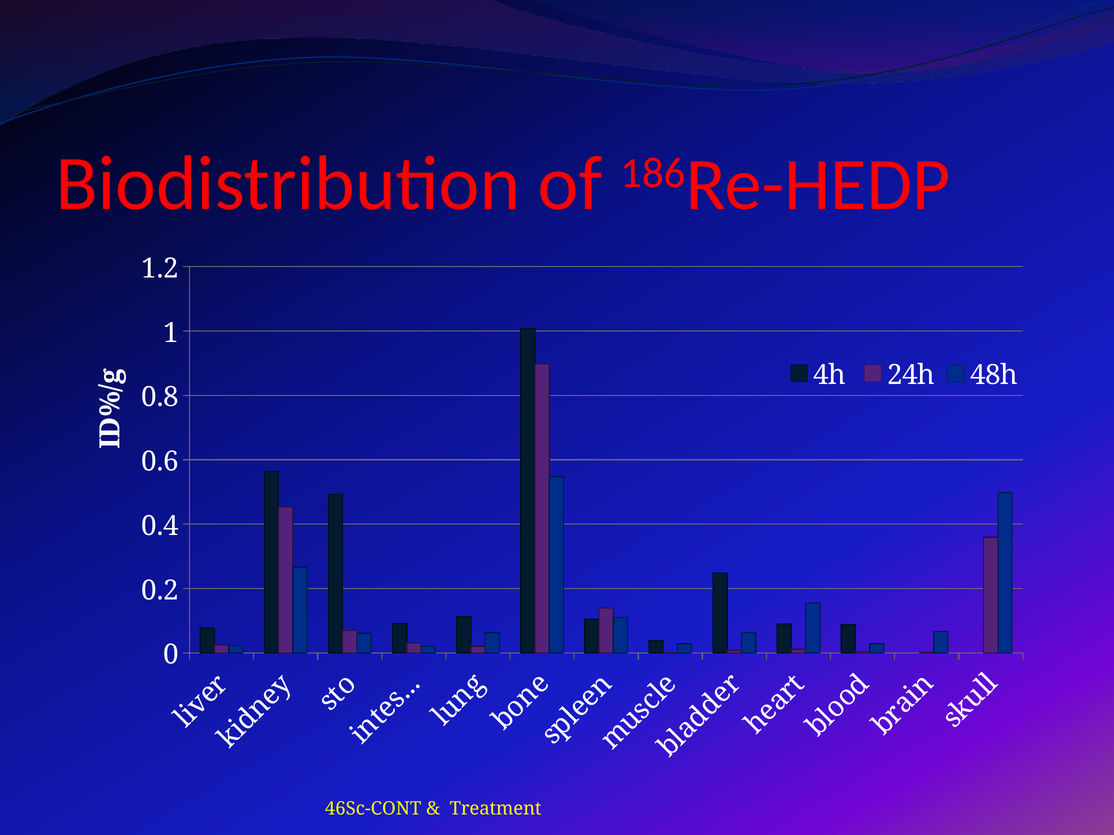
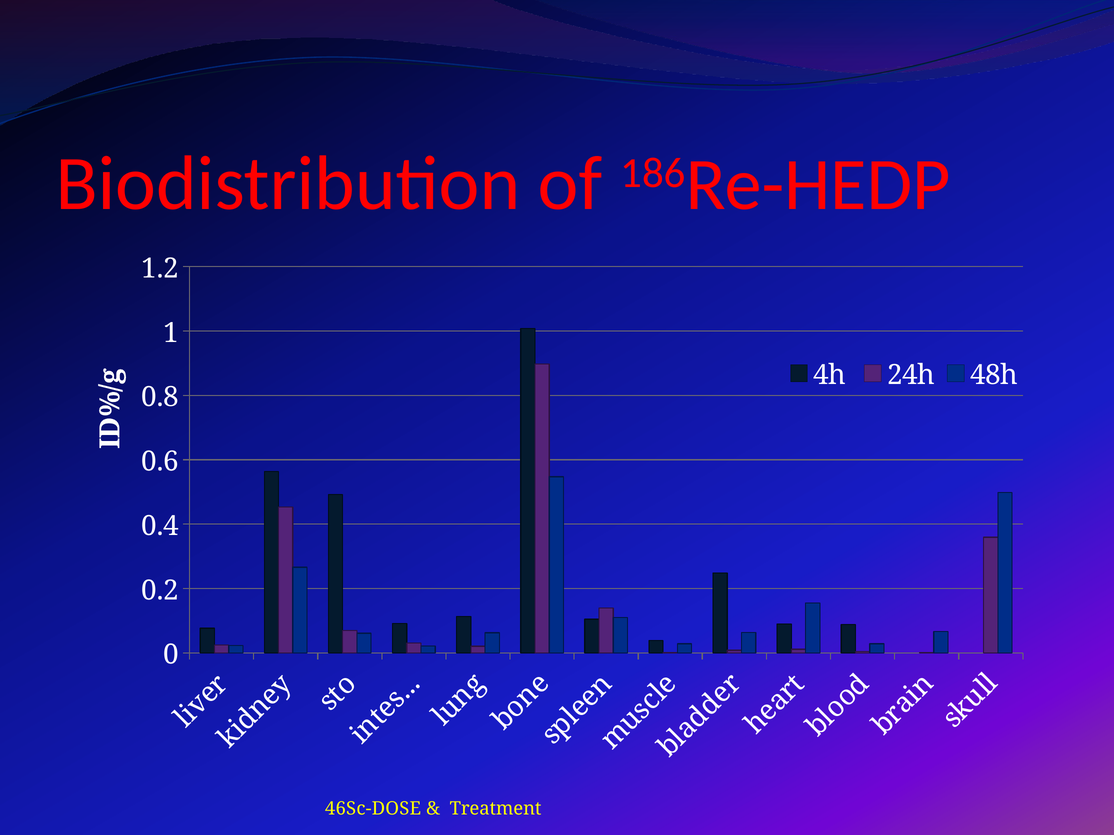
46Sc-CONT: 46Sc-CONT -> 46Sc-DOSE
